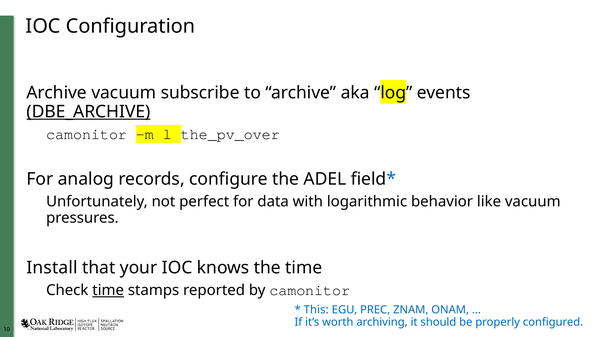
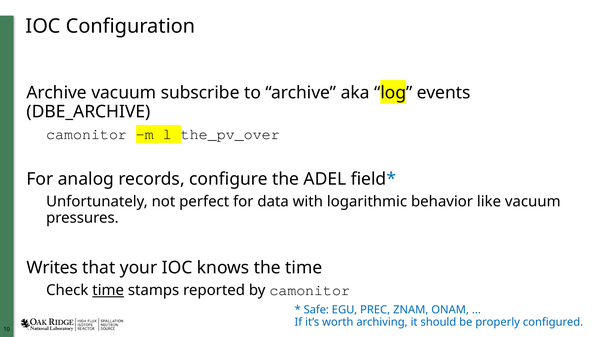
DBE_ARCHIVE underline: present -> none
Install: Install -> Writes
This: This -> Safe
